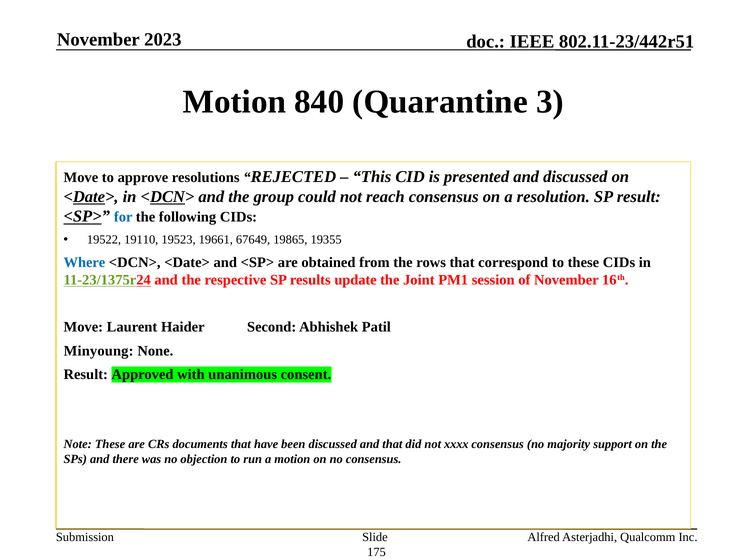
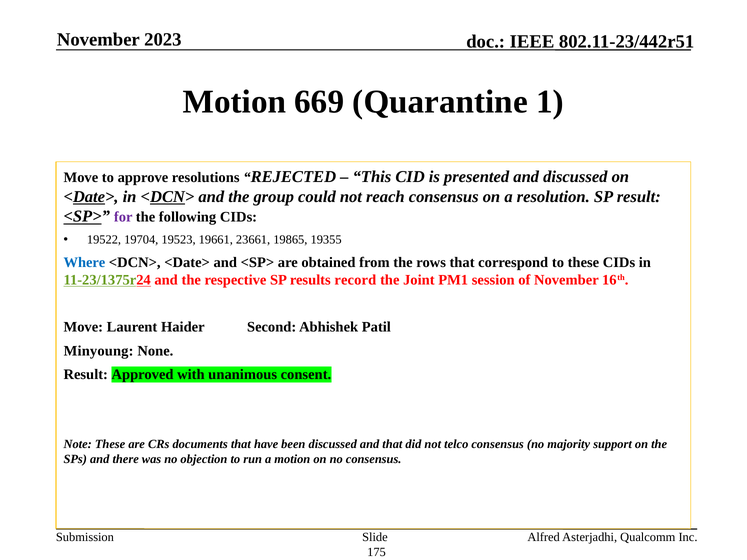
840: 840 -> 669
3: 3 -> 1
for colour: blue -> purple
19110: 19110 -> 19704
67649: 67649 -> 23661
update: update -> record
xxxx: xxxx -> telco
